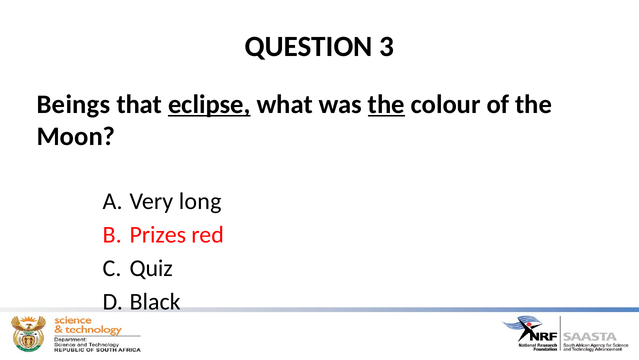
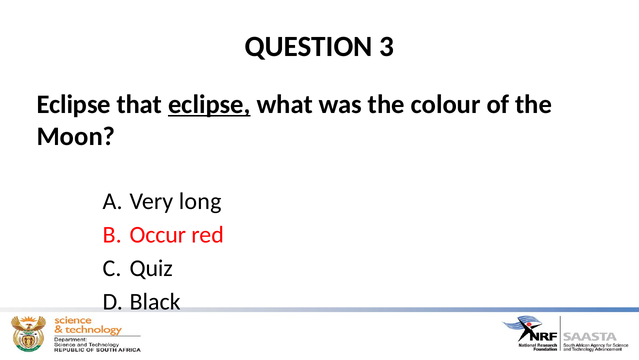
Beings at (74, 104): Beings -> Eclipse
the at (386, 104) underline: present -> none
Prizes: Prizes -> Occur
